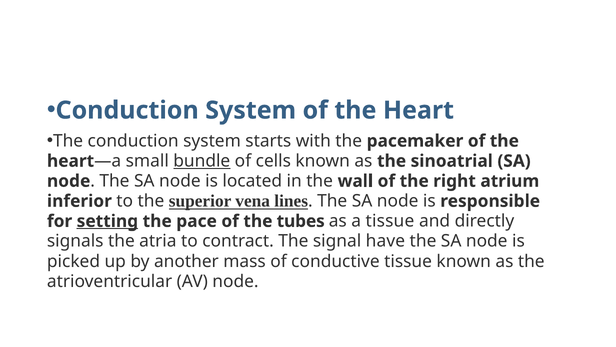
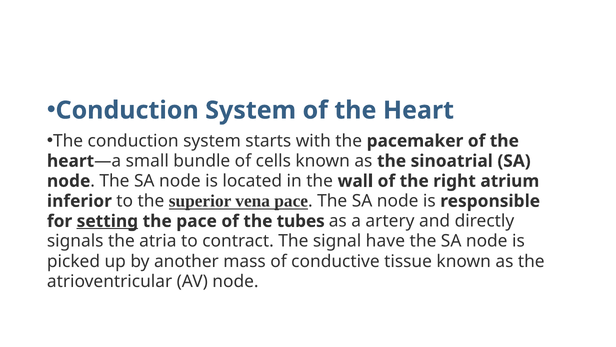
bundle underline: present -> none
vena lines: lines -> pace
a tissue: tissue -> artery
